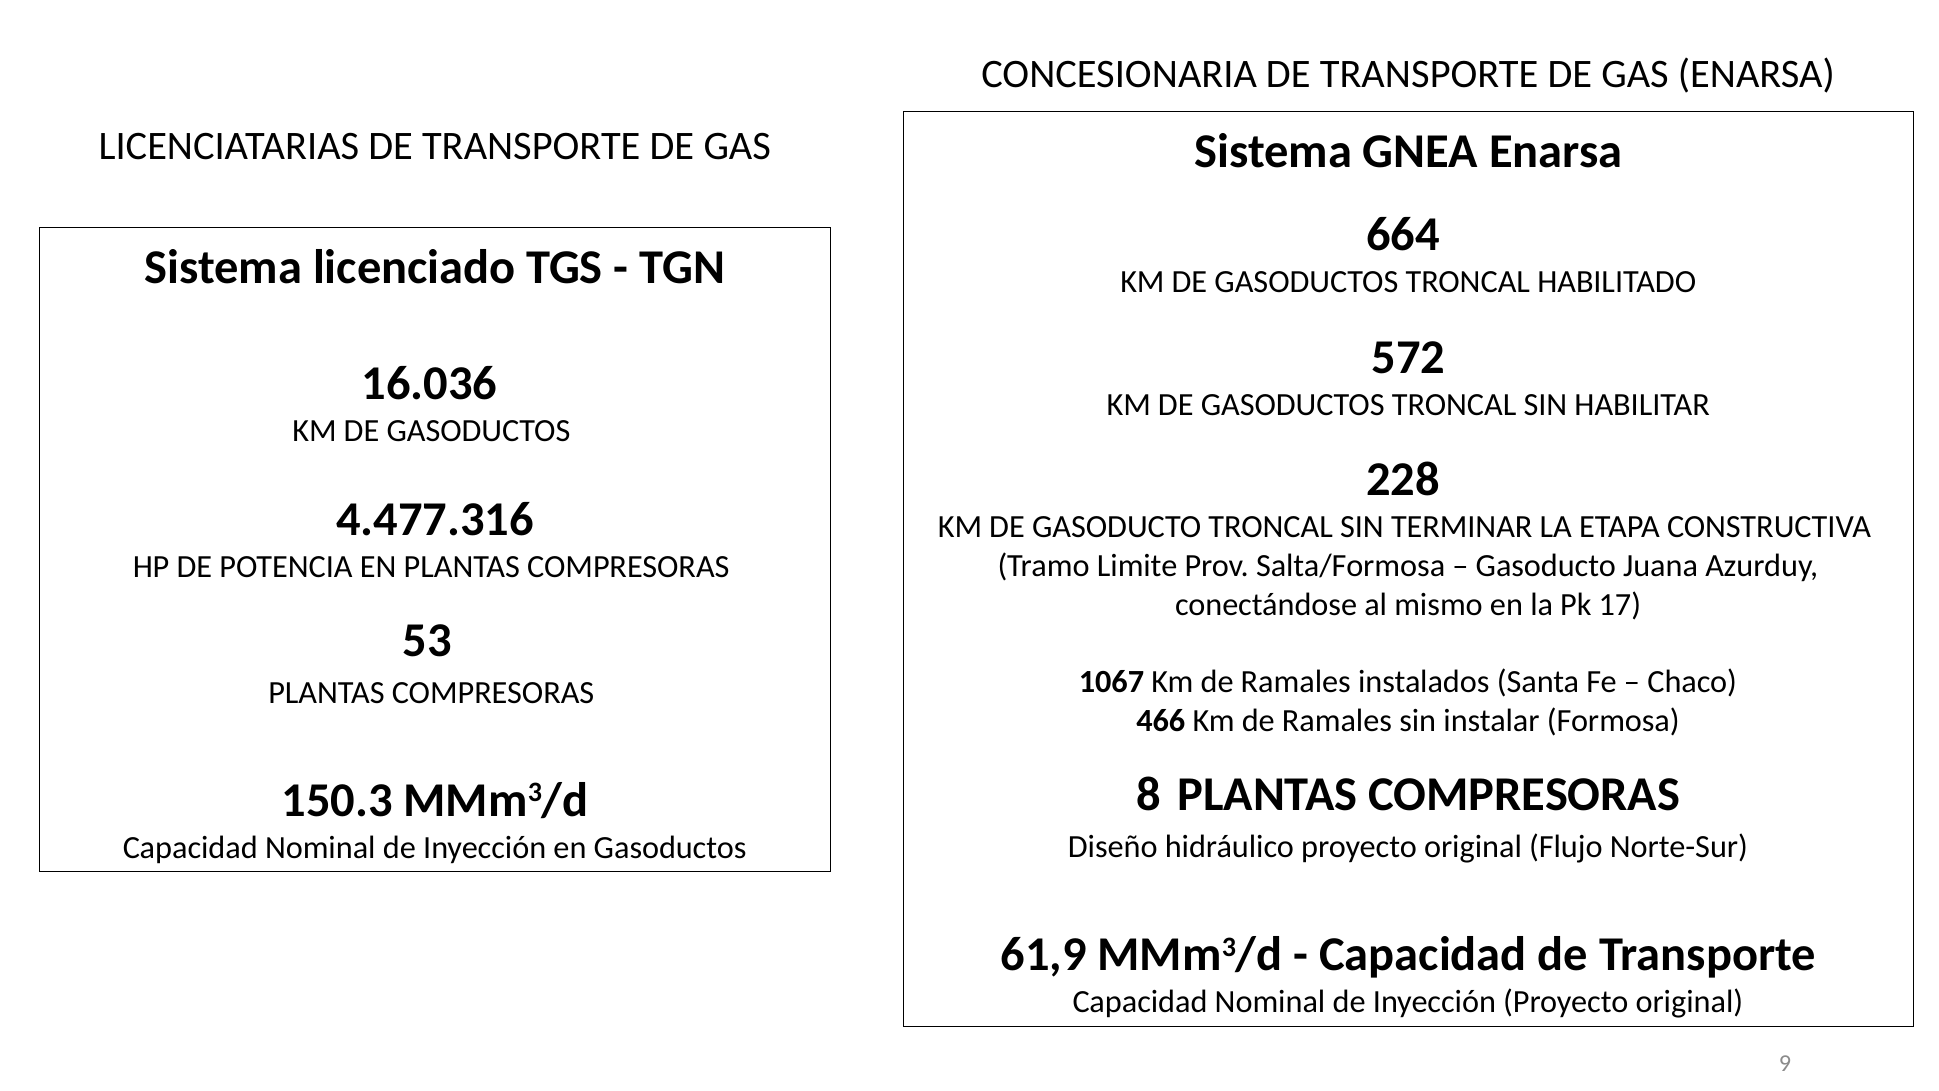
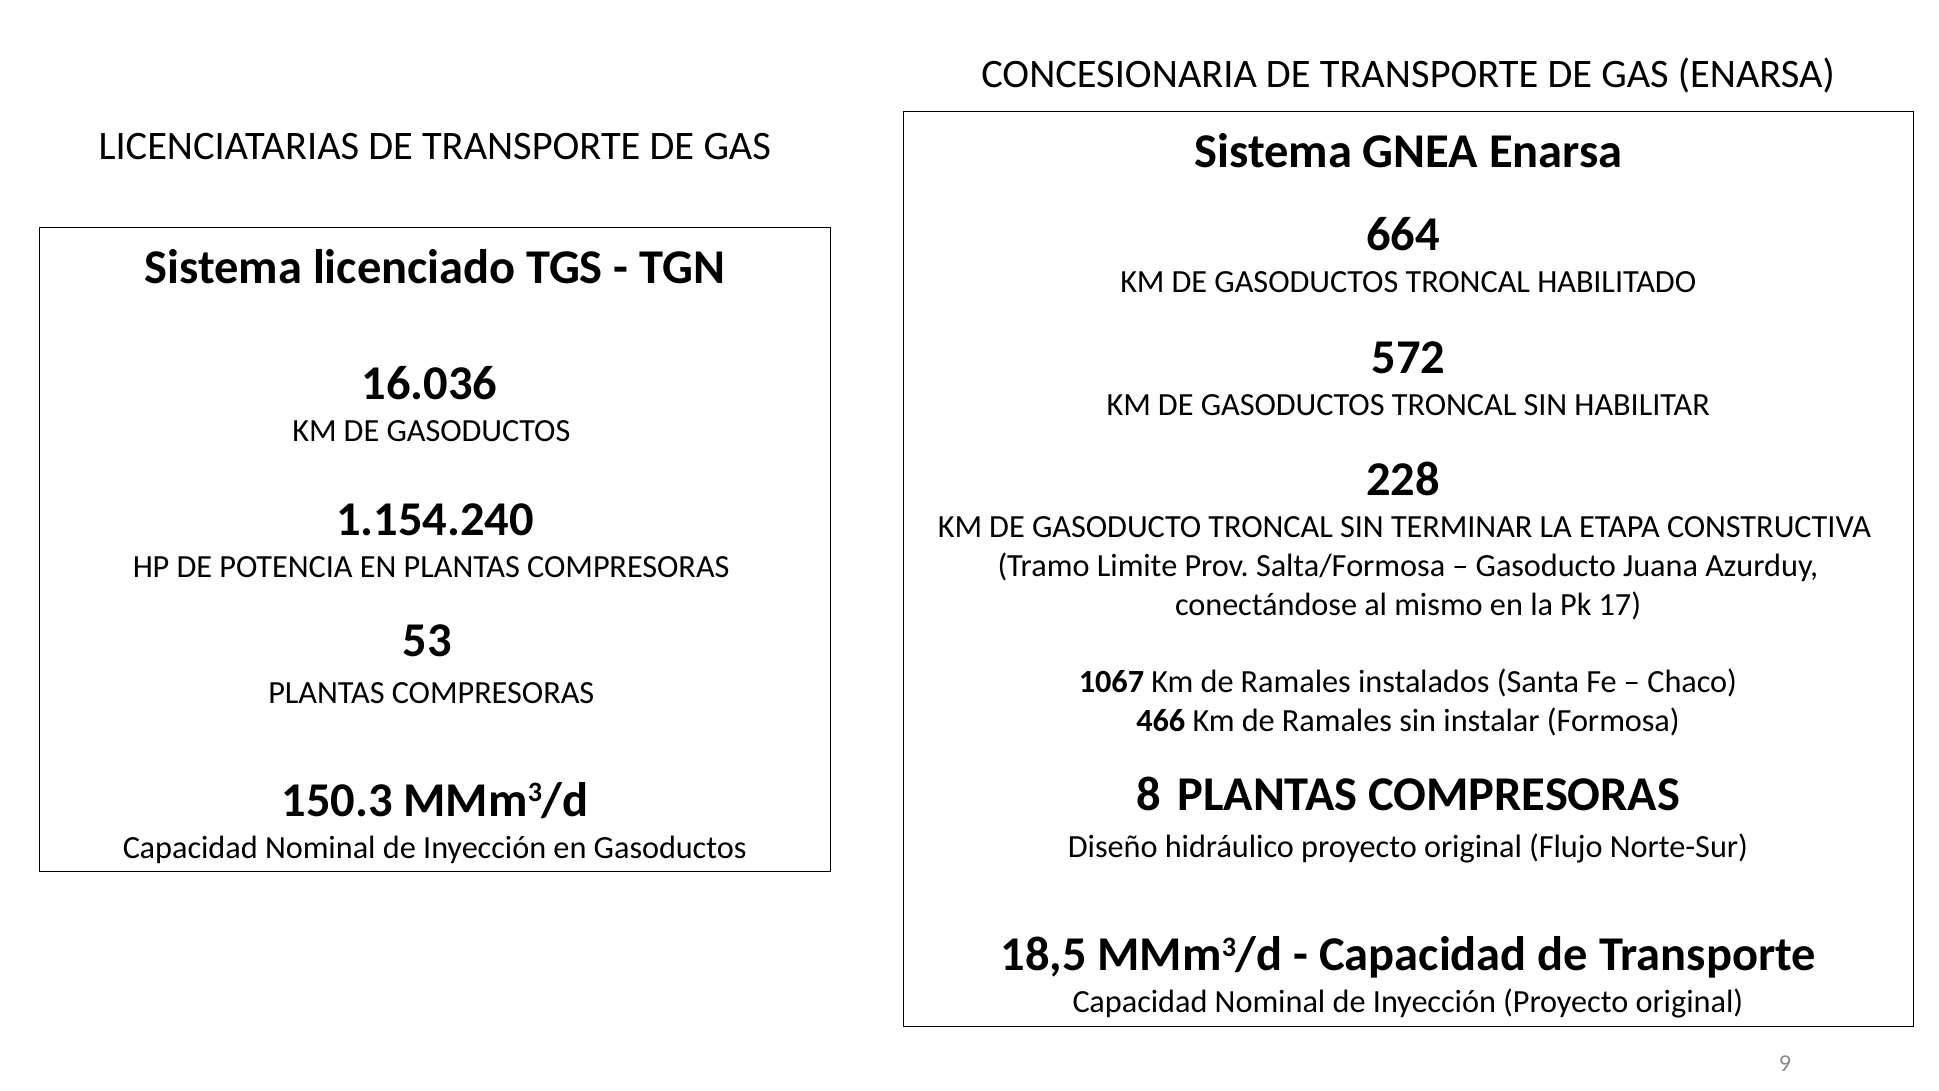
4.477.316: 4.477.316 -> 1.154.240
61,9: 61,9 -> 18,5
